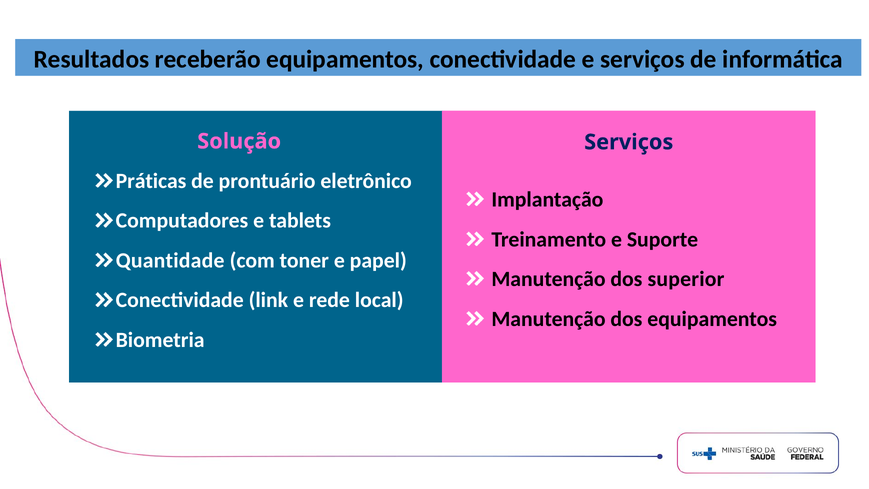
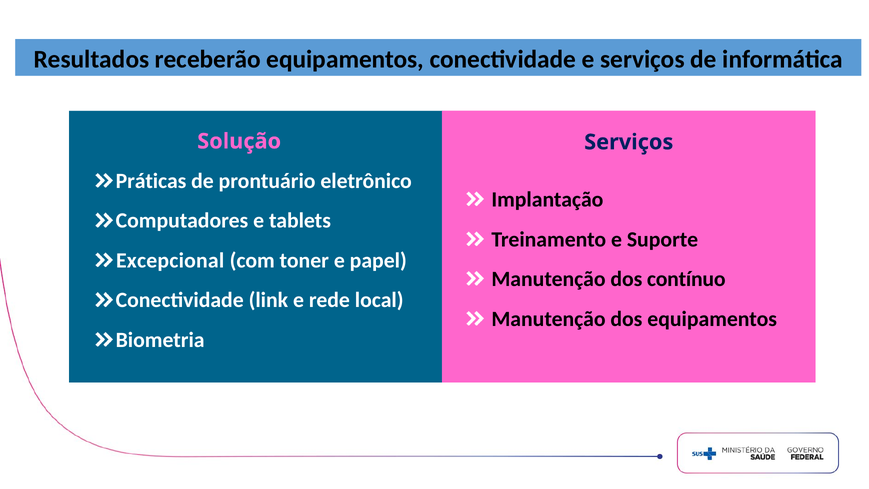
Quantidade: Quantidade -> Excepcional
superior: superior -> contínuo
